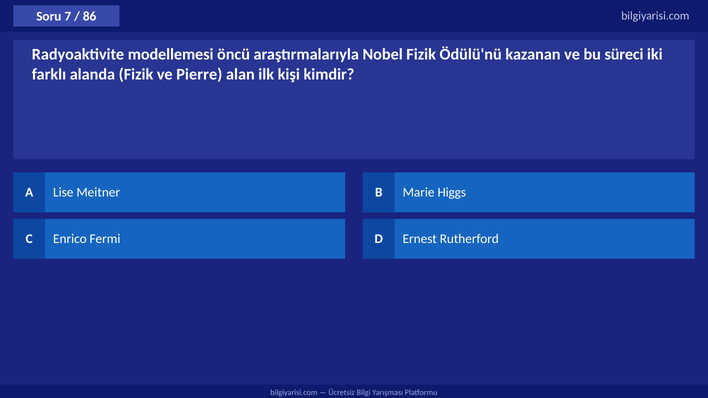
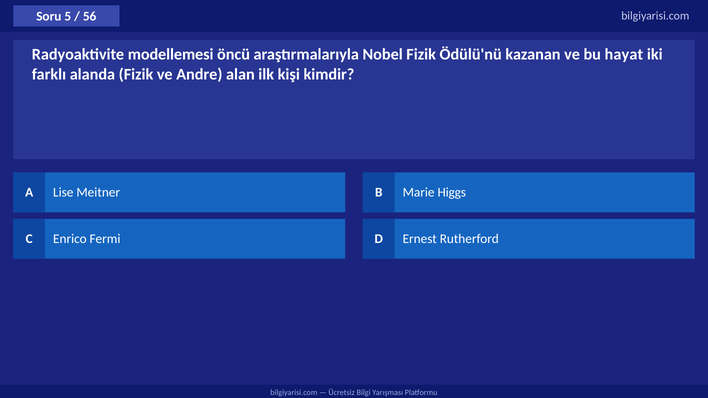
7: 7 -> 5
86: 86 -> 56
süreci: süreci -> hayat
Pierre: Pierre -> Andre
